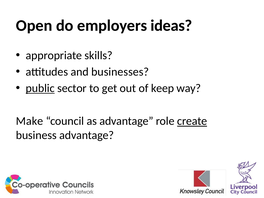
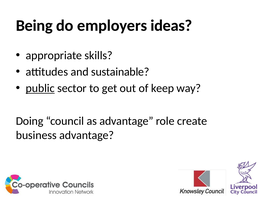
Open: Open -> Being
businesses: businesses -> sustainable
Make: Make -> Doing
create underline: present -> none
